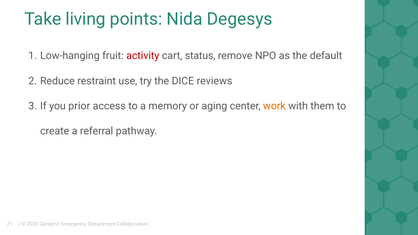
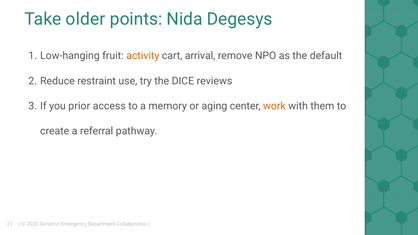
living: living -> older
activity colour: red -> orange
status: status -> arrival
